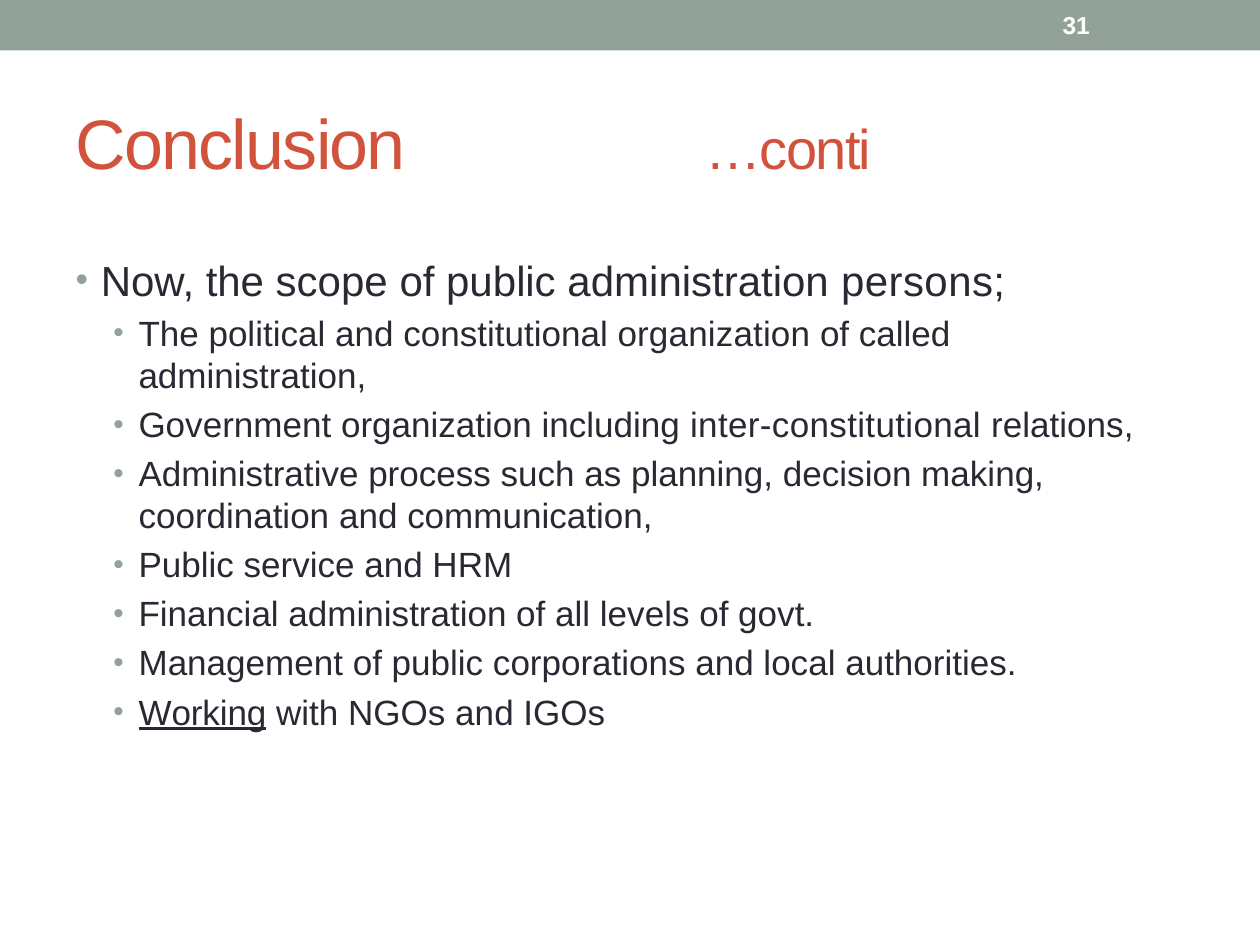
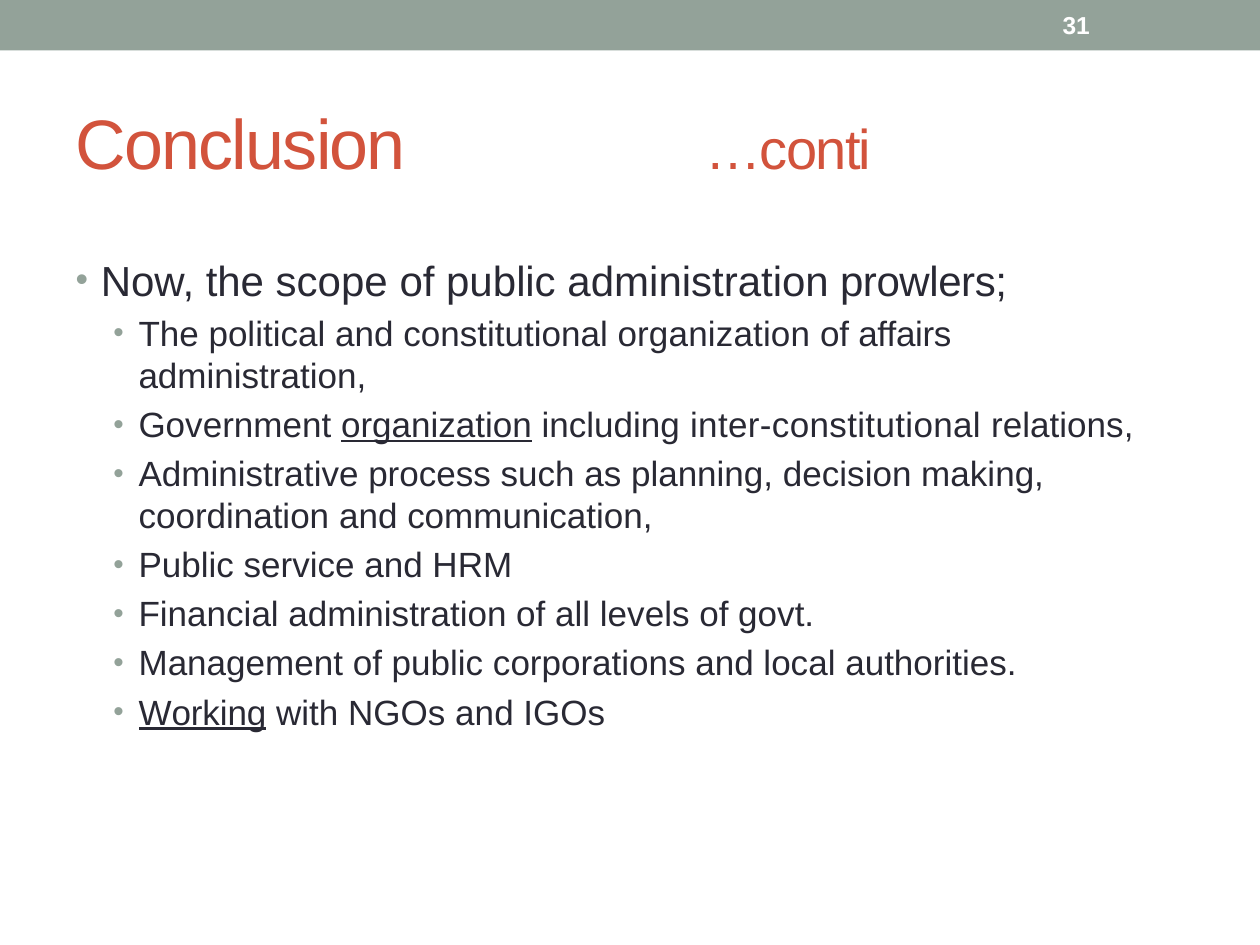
persons: persons -> prowlers
called: called -> affairs
organization at (436, 426) underline: none -> present
